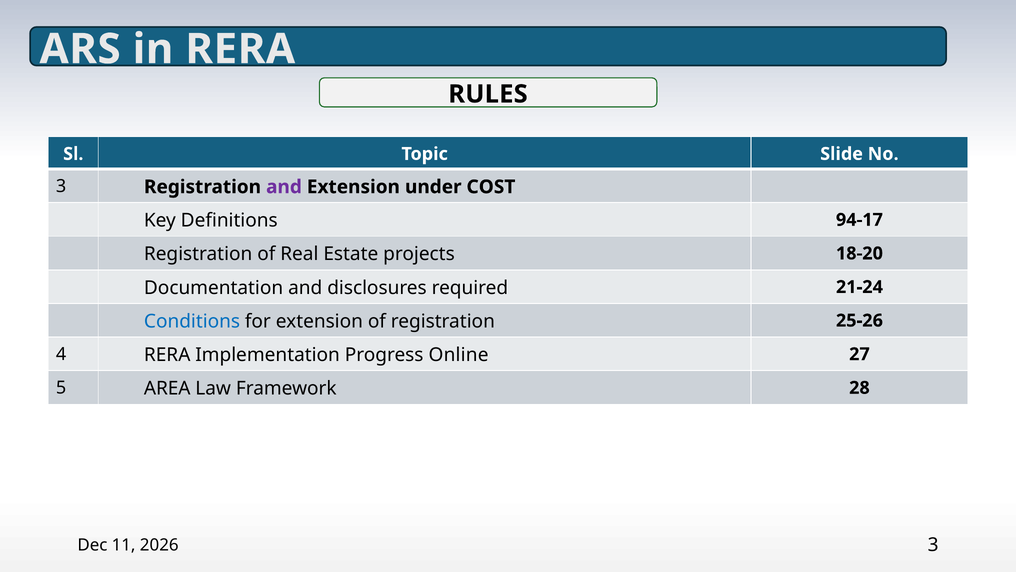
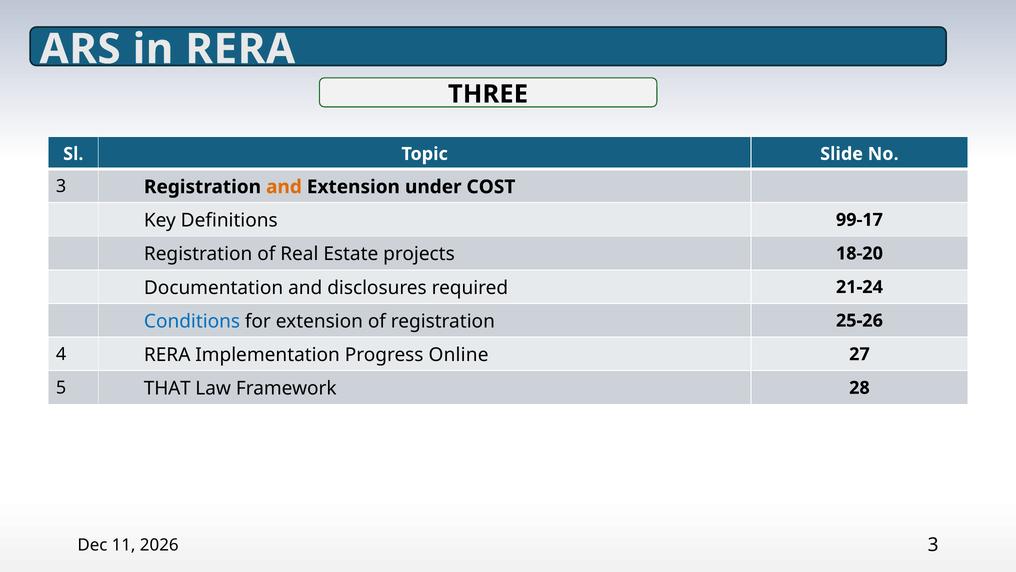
RULES: RULES -> THREE
and at (284, 187) colour: purple -> orange
94-17: 94-17 -> 99-17
AREA: AREA -> THAT
